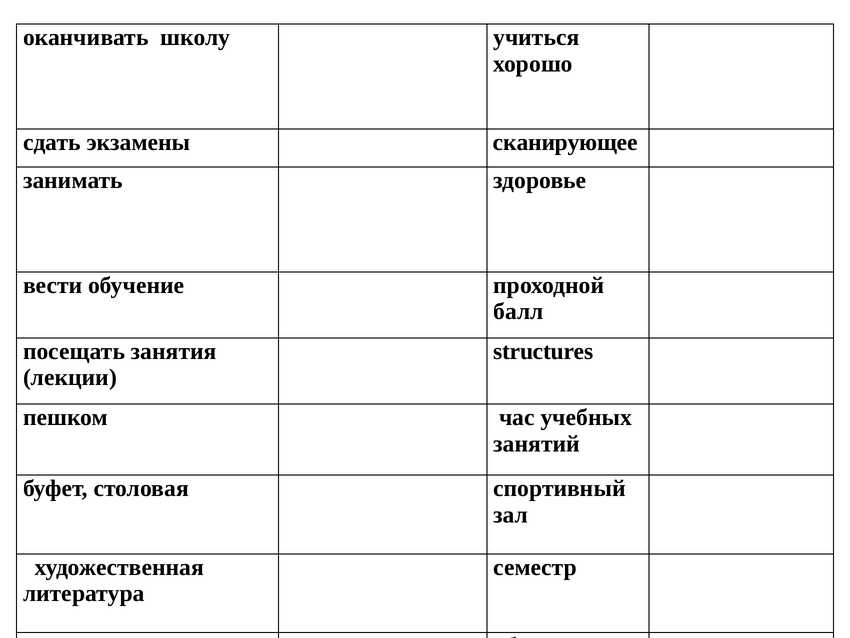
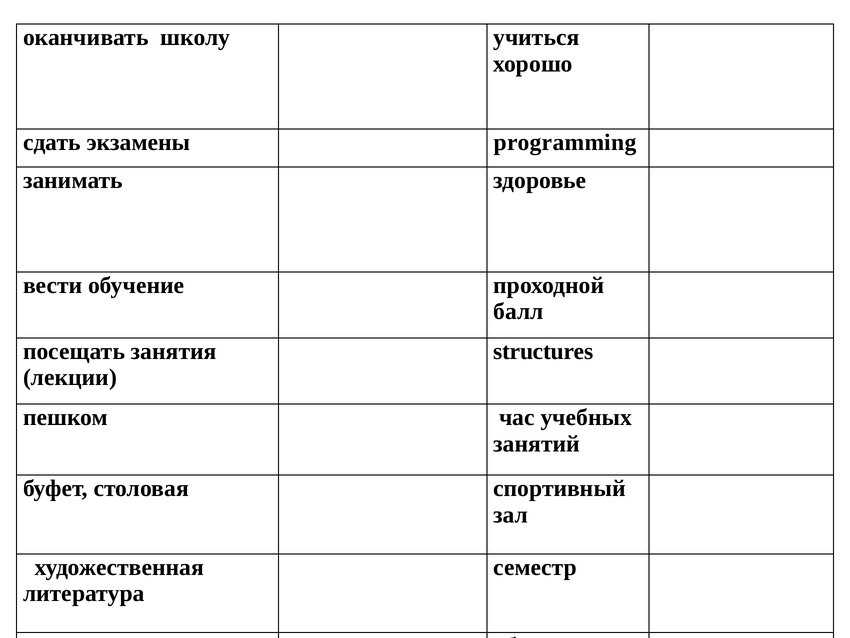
сканирующее: сканирующее -> programming
